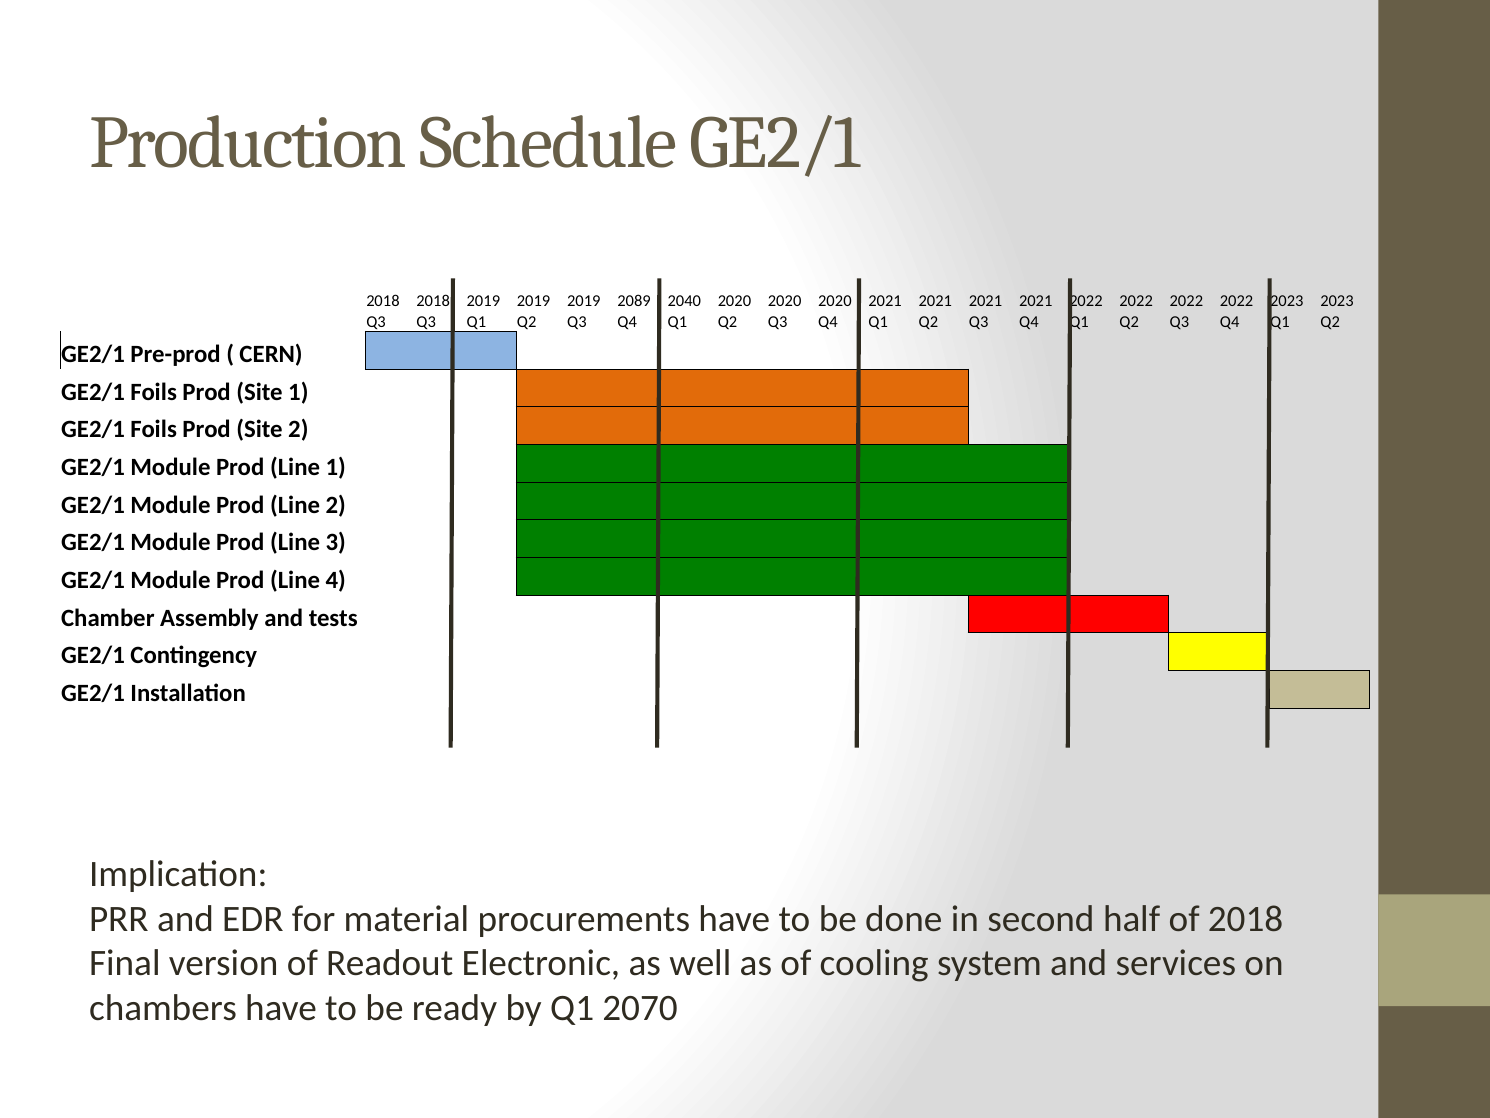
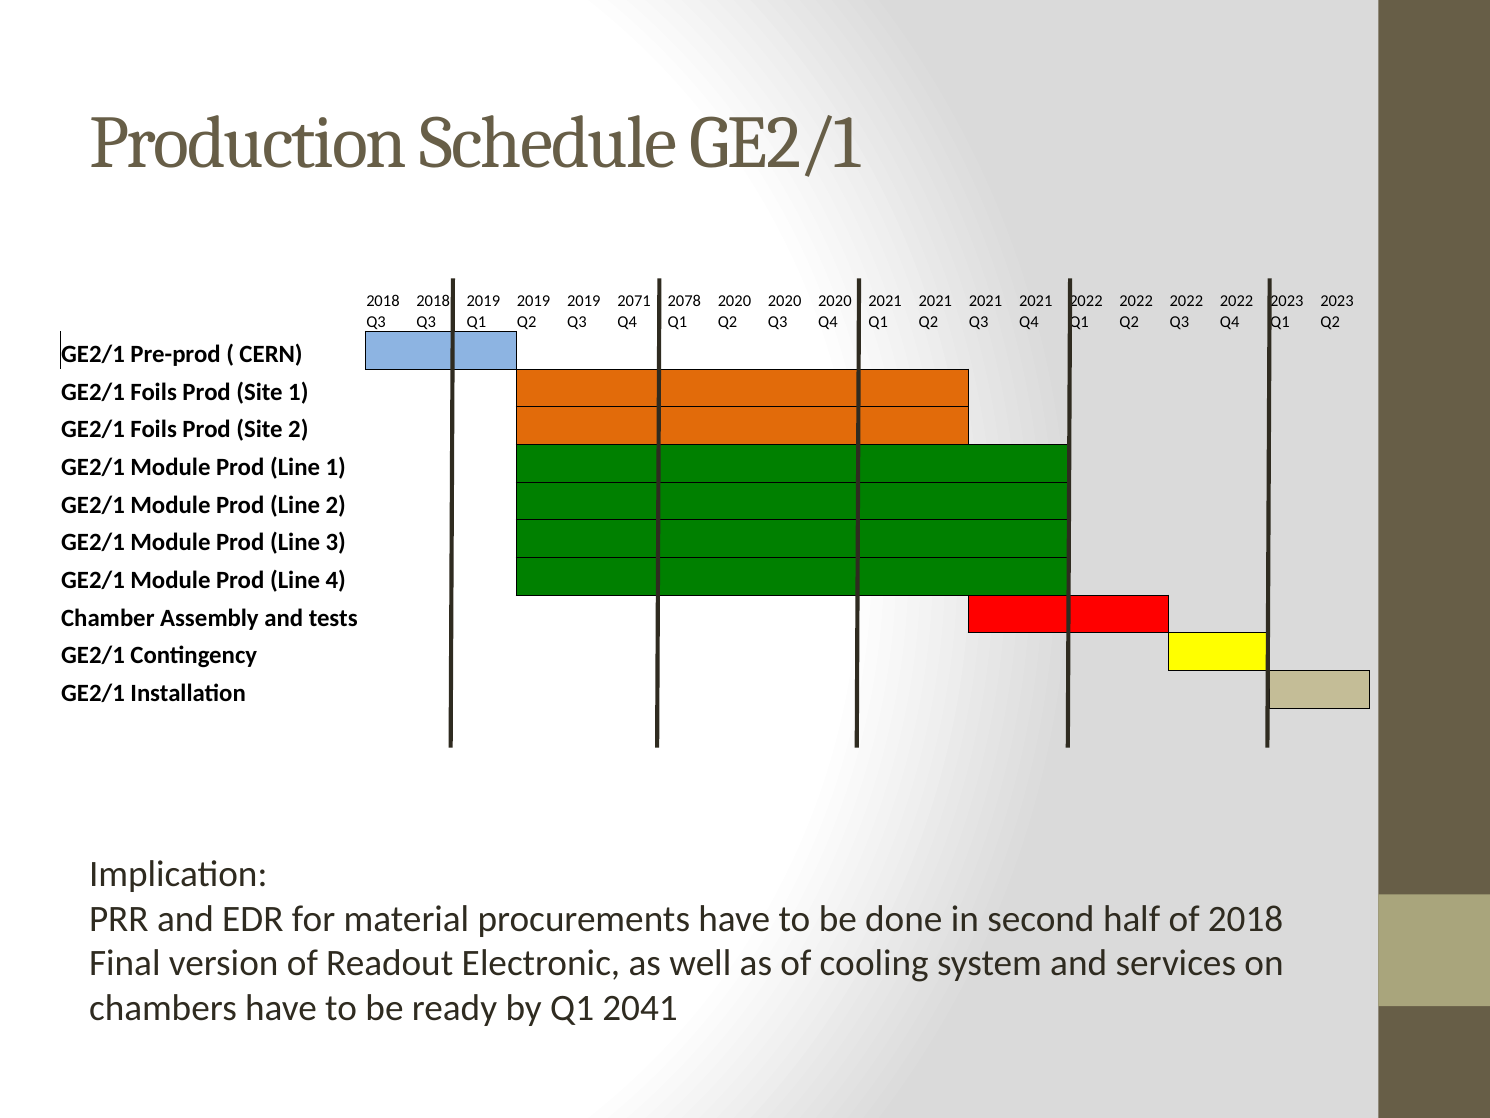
2089: 2089 -> 2071
2040: 2040 -> 2078
2070: 2070 -> 2041
